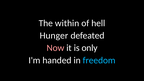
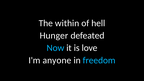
Now colour: pink -> light blue
only: only -> love
handed: handed -> anyone
